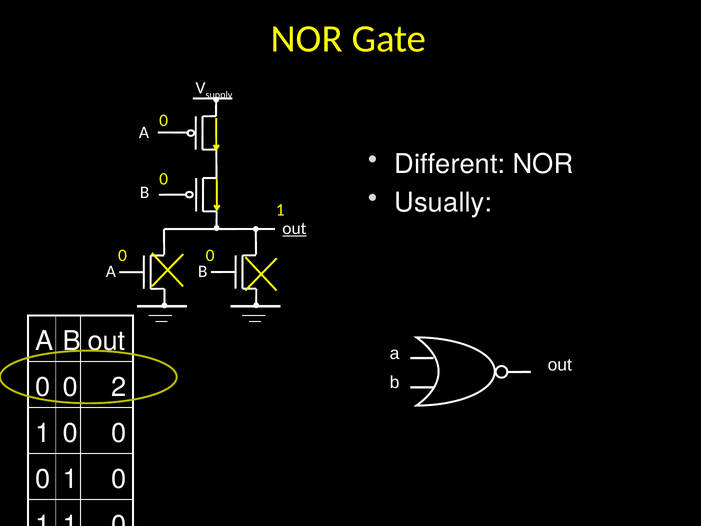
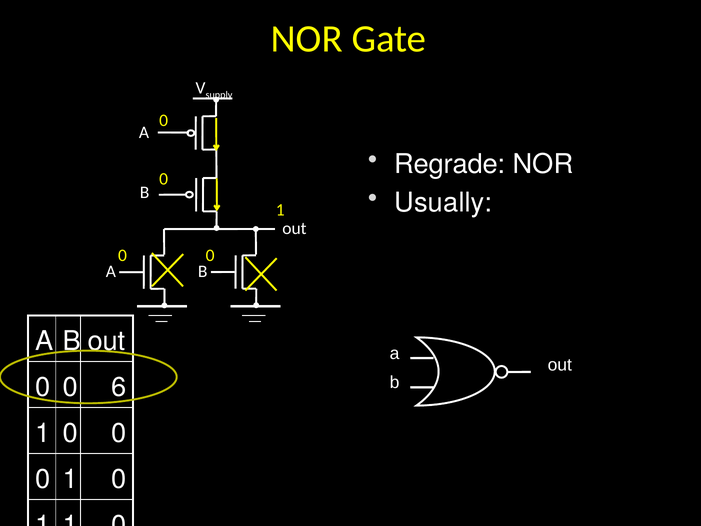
Different: Different -> Regrade
out at (294, 228) underline: present -> none
2: 2 -> 6
